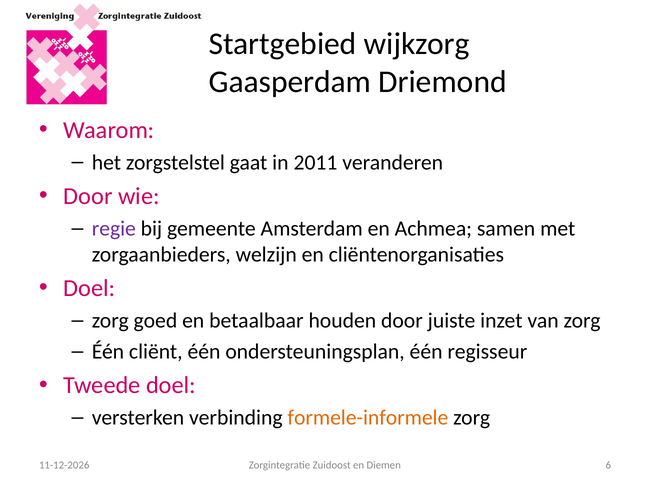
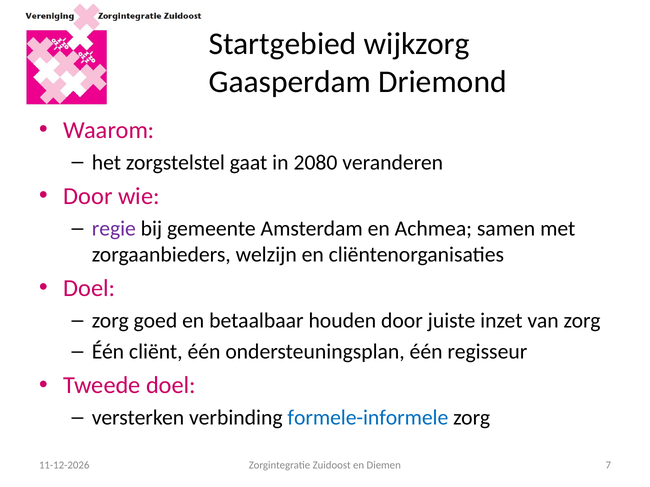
2011: 2011 -> 2080
formele-informele colour: orange -> blue
6: 6 -> 7
